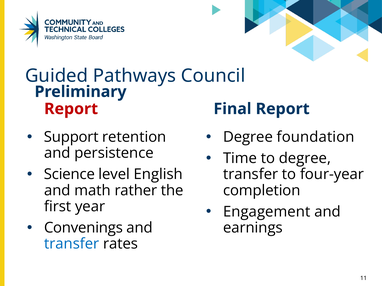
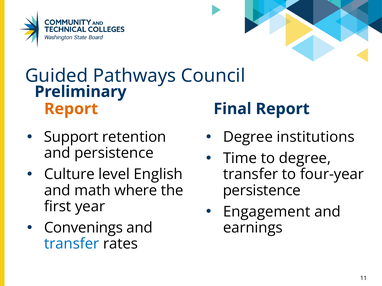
Report at (71, 109) colour: red -> orange
foundation: foundation -> institutions
Science: Science -> Culture
rather: rather -> where
completion at (262, 191): completion -> persistence
